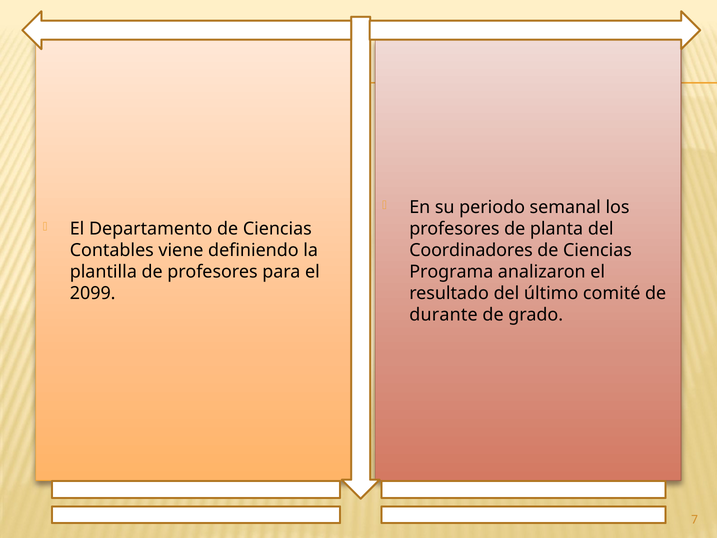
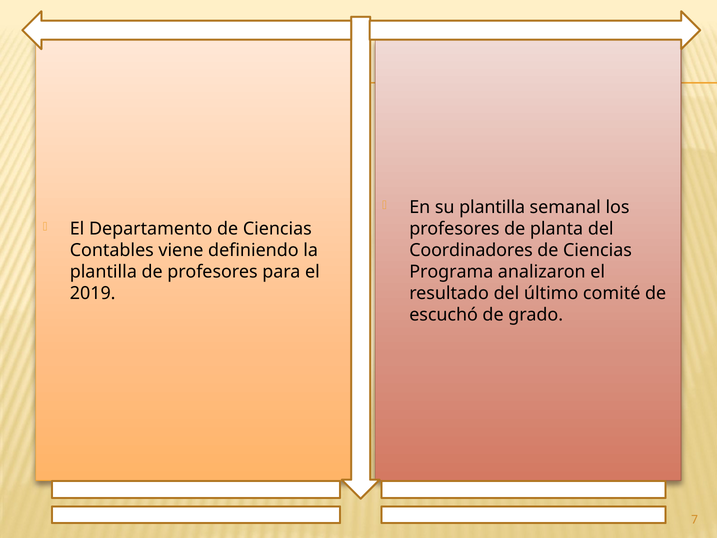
su periodo: periodo -> plantilla
2099: 2099 -> 2019
durante: durante -> escuchó
